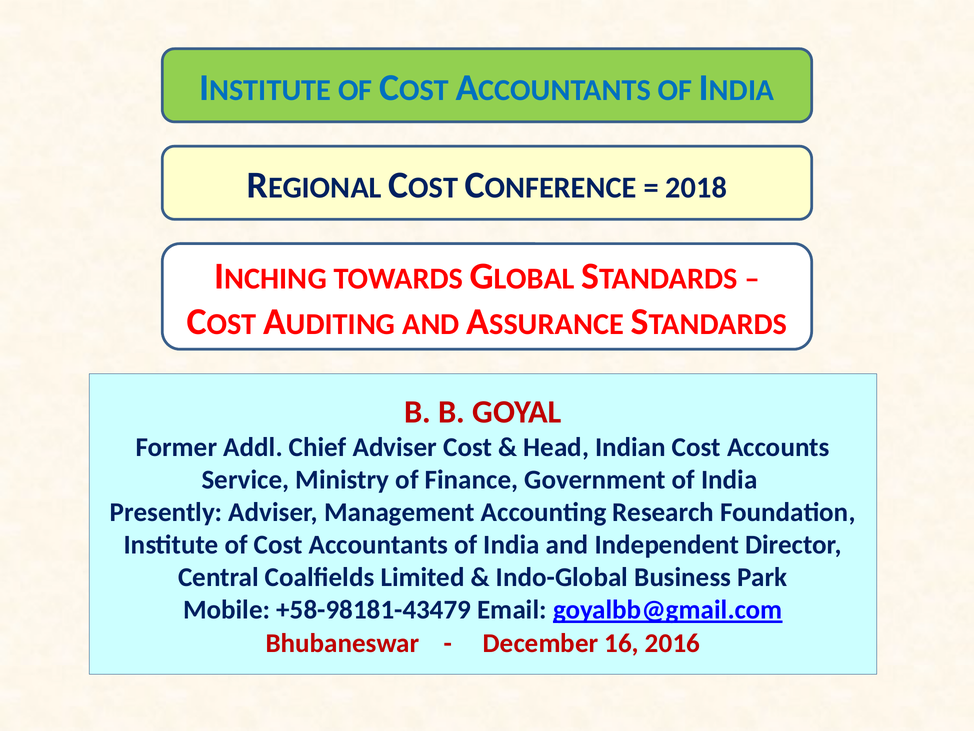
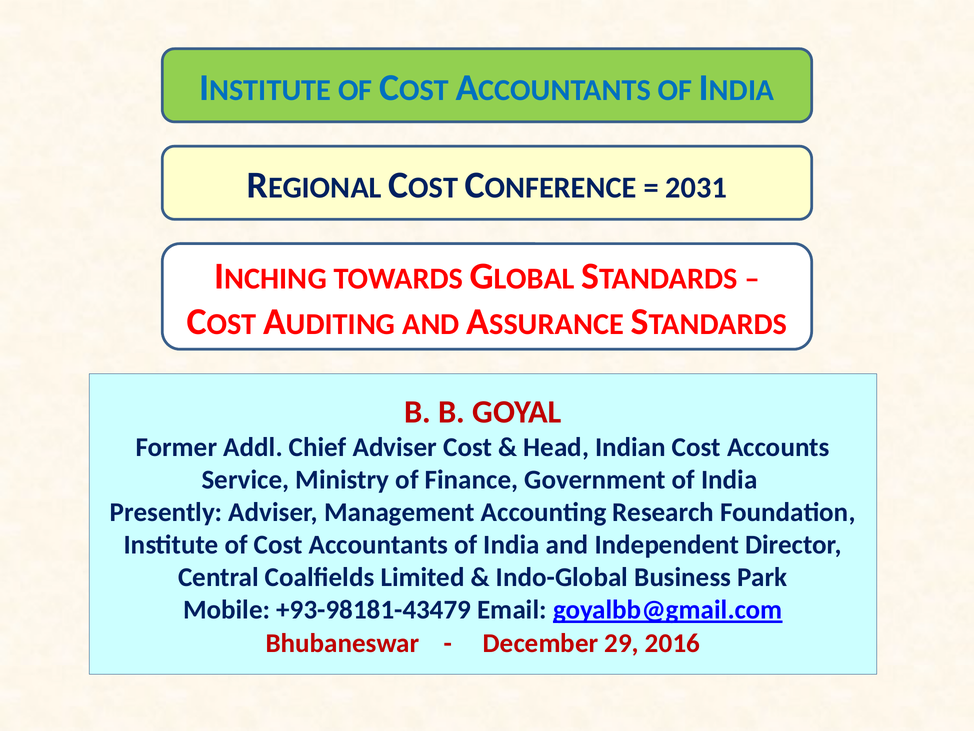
2018: 2018 -> 2031
+58-98181-43479: +58-98181-43479 -> +93-98181-43479
16: 16 -> 29
